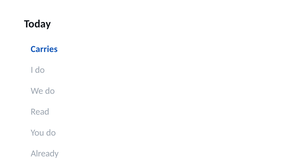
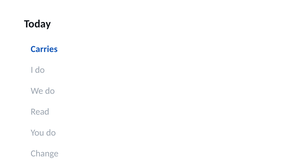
Already: Already -> Change
